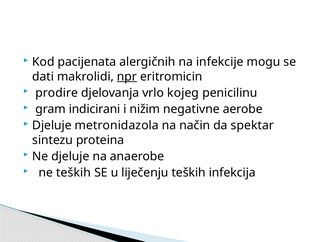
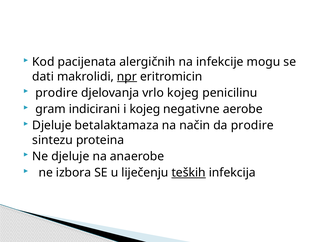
i nižim: nižim -> kojeg
metronidazola: metronidazola -> betalaktamaza
da spektar: spektar -> prodire
ne teških: teških -> izbora
teških at (189, 173) underline: none -> present
